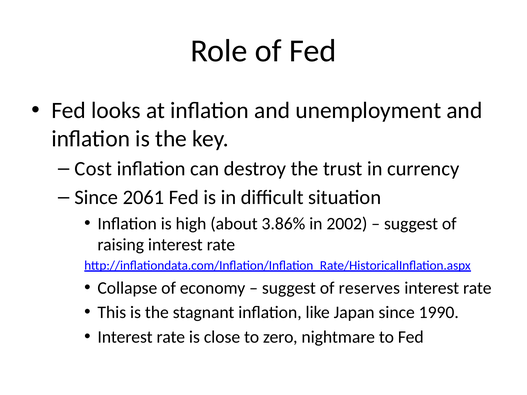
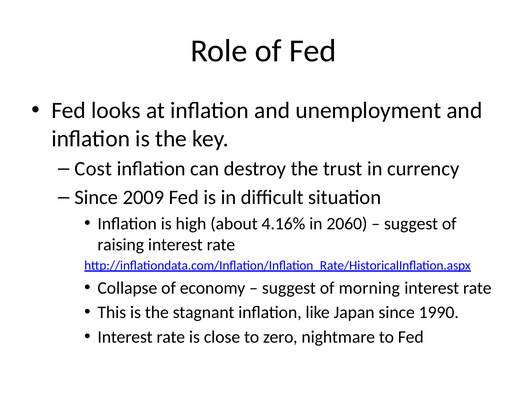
2061: 2061 -> 2009
3.86%: 3.86% -> 4.16%
2002: 2002 -> 2060
reserves: reserves -> morning
